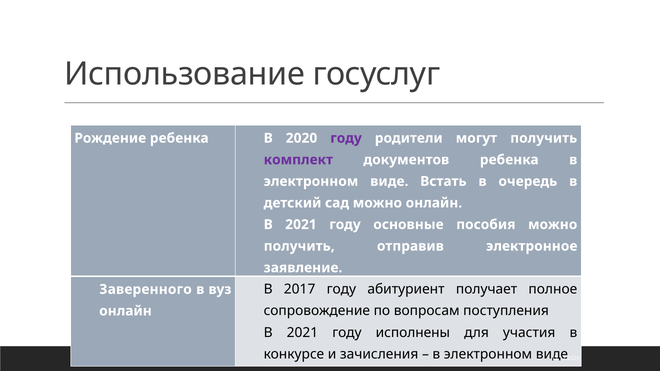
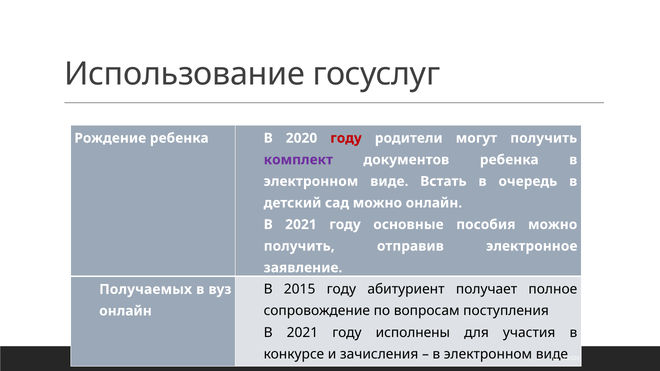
году at (346, 138) colour: purple -> red
2017: 2017 -> 2015
Заверенного: Заверенного -> Получаемых
